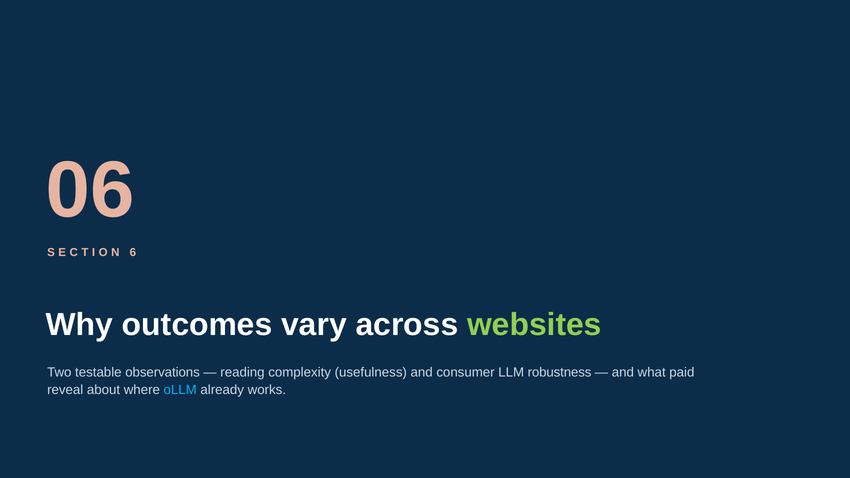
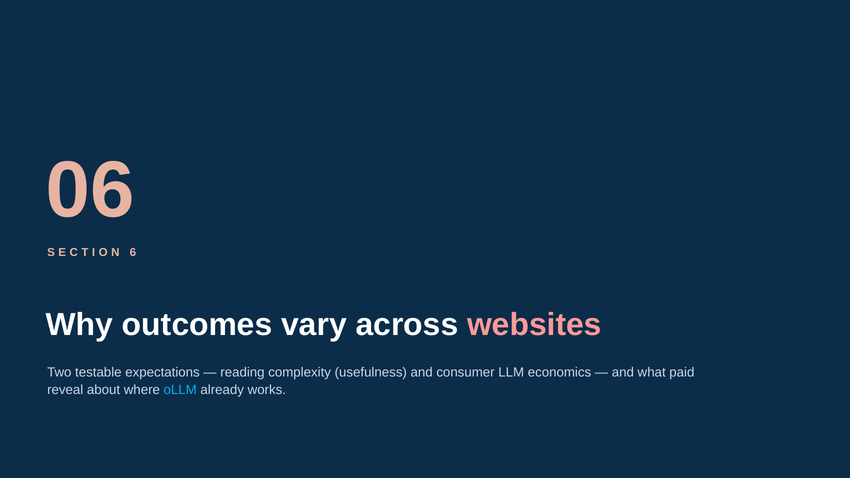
websites colour: light green -> pink
observations: observations -> expectations
robustness: robustness -> economics
